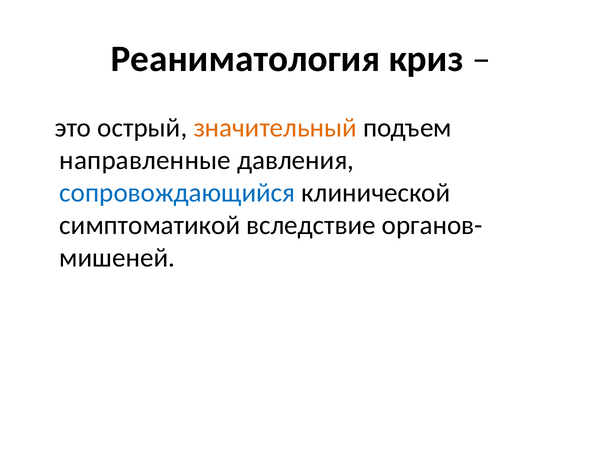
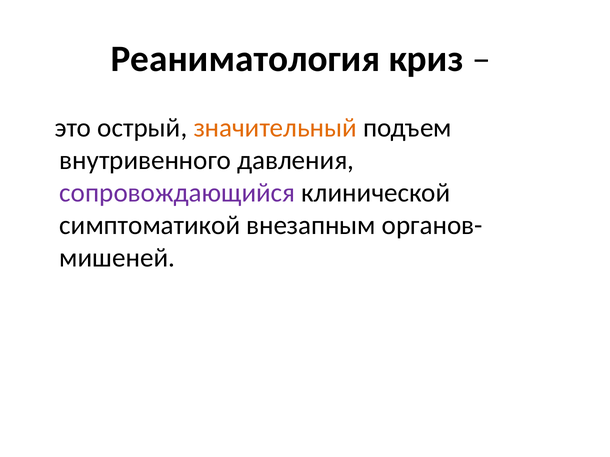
направленные: направленные -> внутривенного
сопровождающийся colour: blue -> purple
вследствие: вследствие -> внезапным
